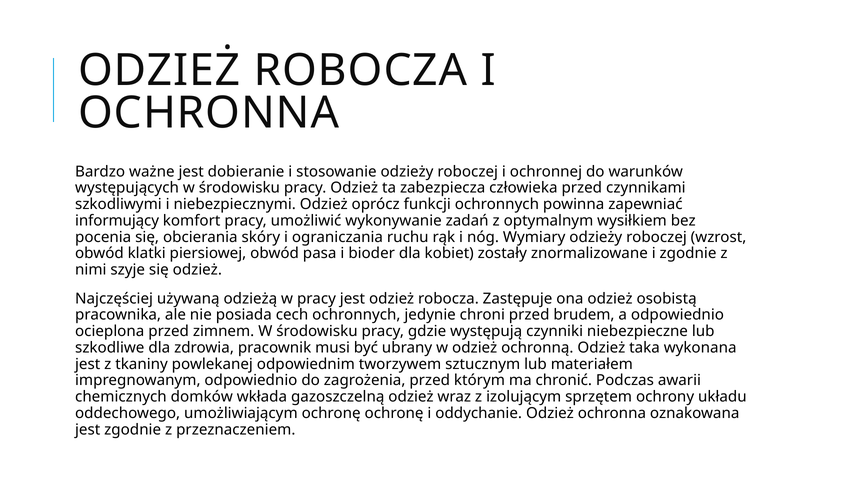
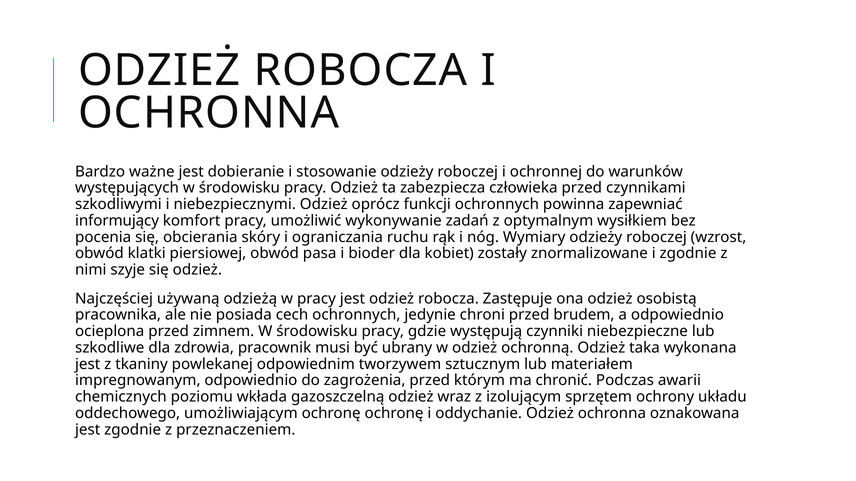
domków: domków -> poziomu
